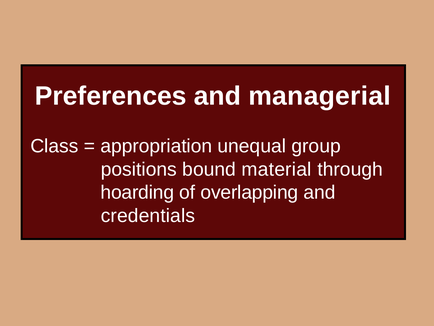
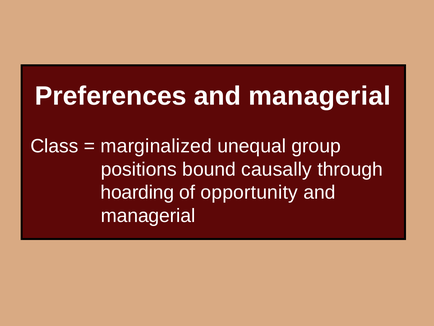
appropriation: appropriation -> marginalized
material: material -> causally
overlapping: overlapping -> opportunity
credentials at (148, 215): credentials -> managerial
